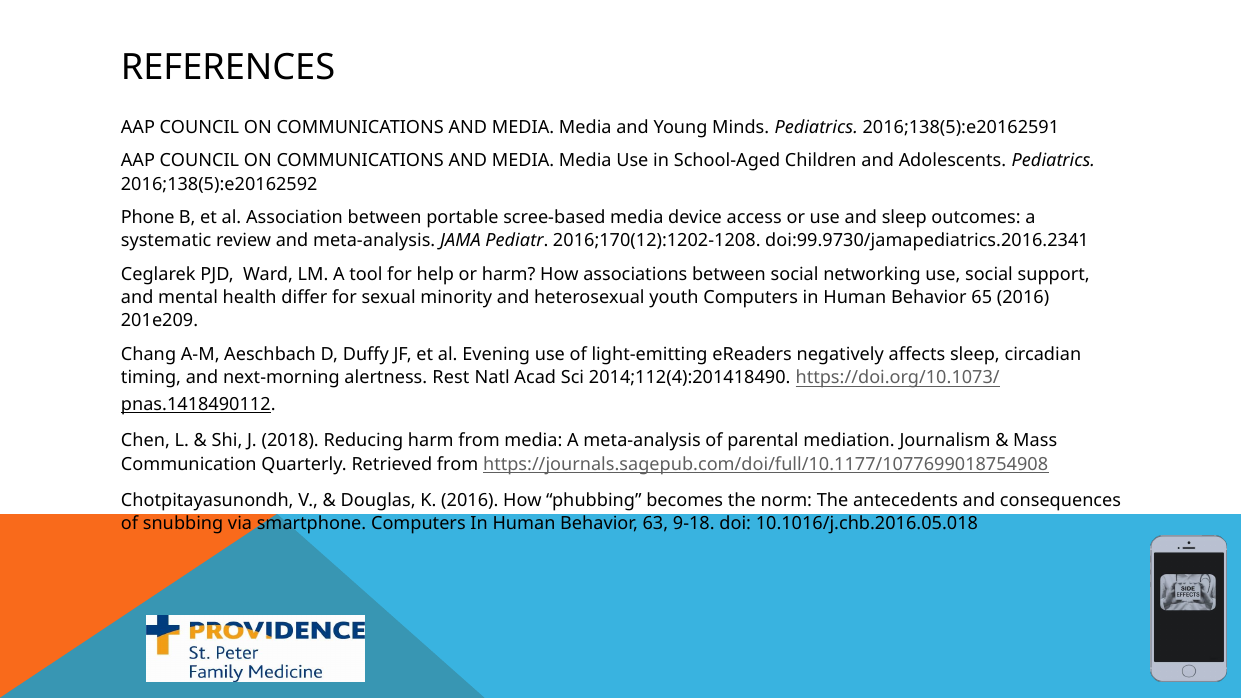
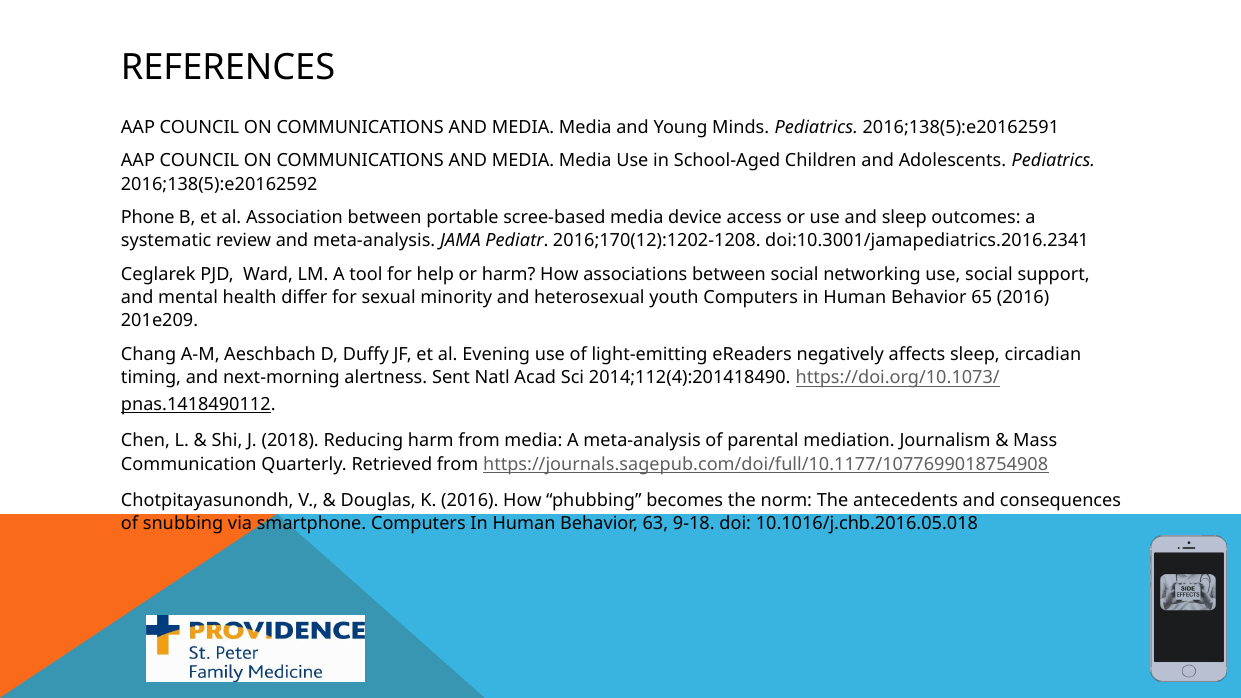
doi:99.9730/jamapediatrics.2016.2341: doi:99.9730/jamapediatrics.2016.2341 -> doi:10.3001/jamapediatrics.2016.2341
Rest: Rest -> Sent
